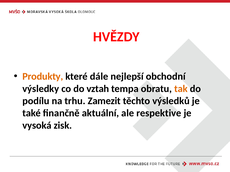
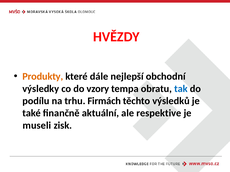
vztah: vztah -> vzory
tak colour: orange -> blue
Zamezit: Zamezit -> Firmách
vysoká: vysoká -> museli
